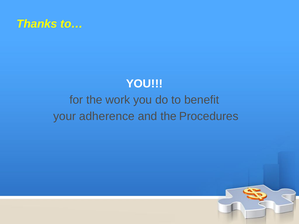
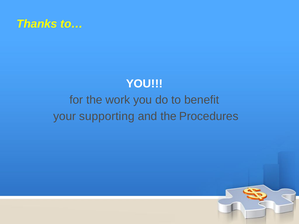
adherence: adherence -> supporting
